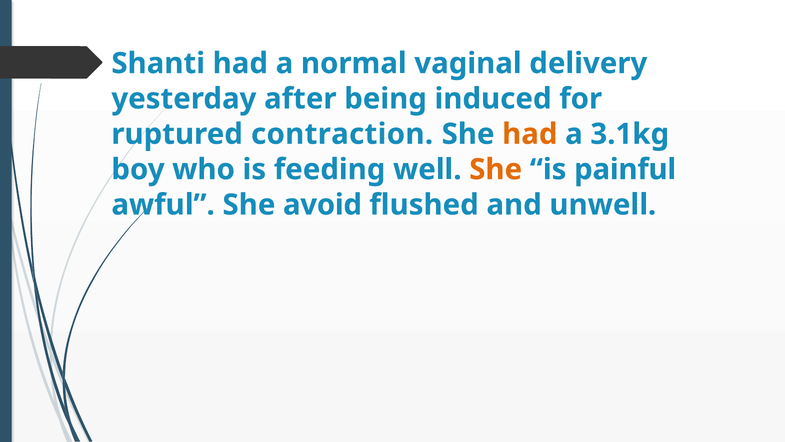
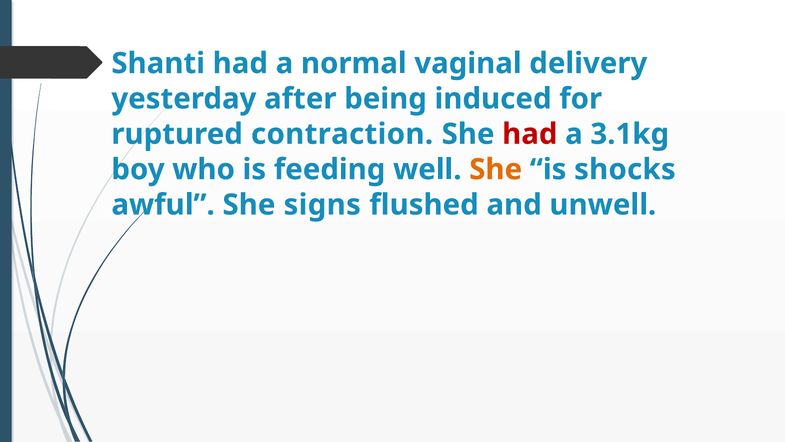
had at (530, 134) colour: orange -> red
painful: painful -> shocks
avoid: avoid -> signs
